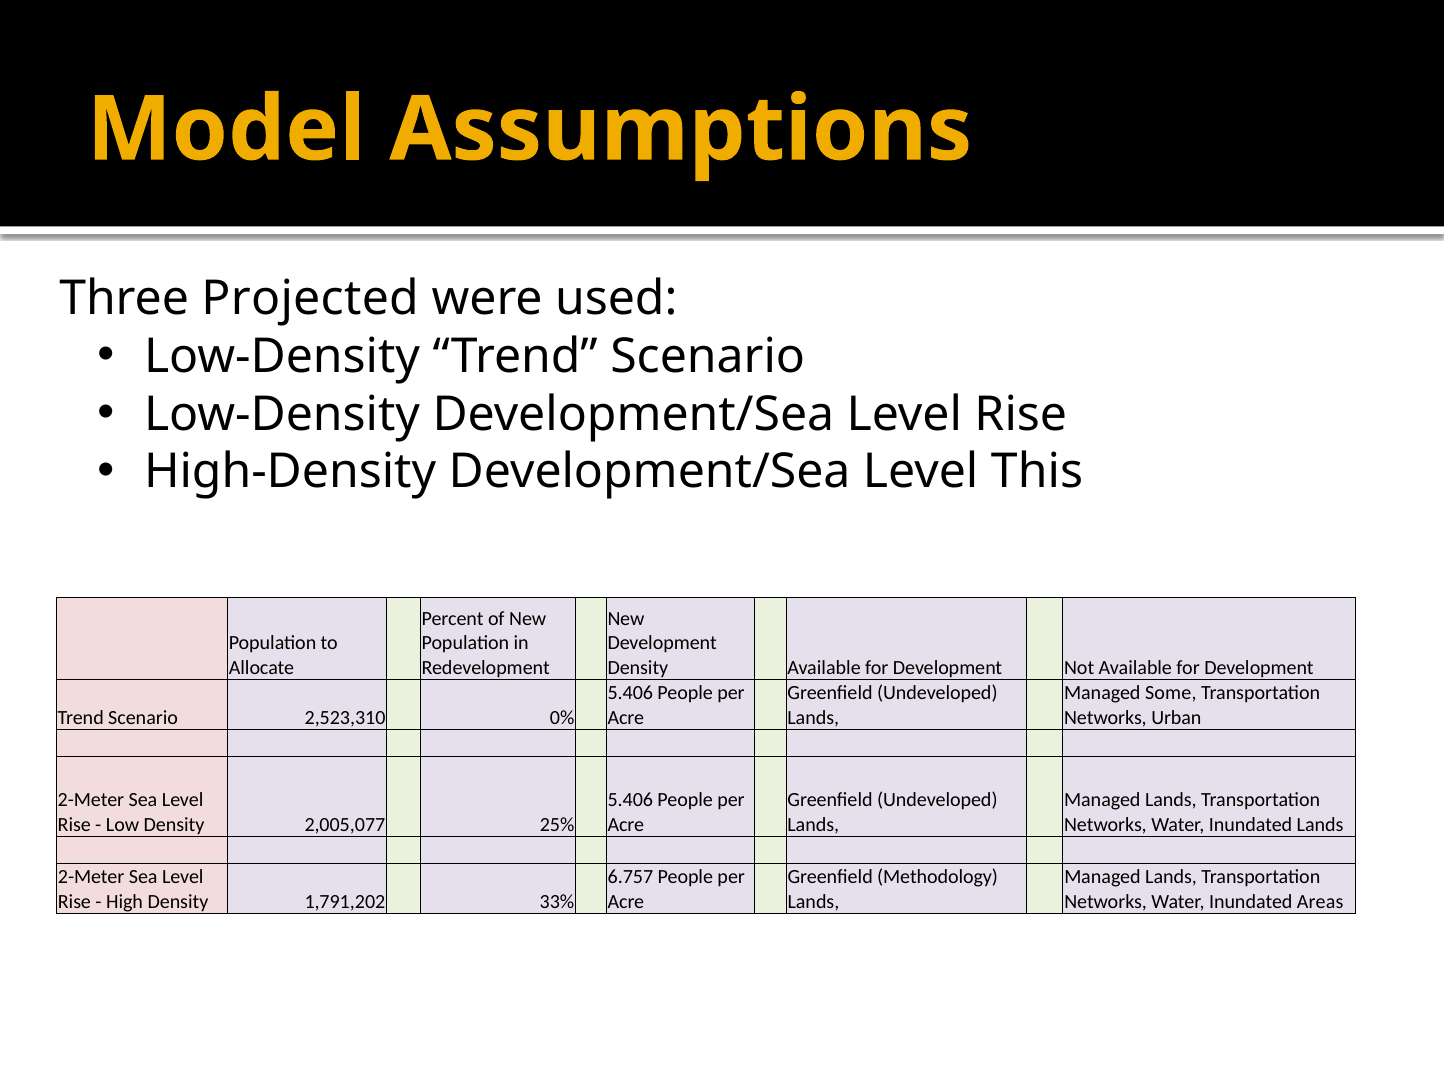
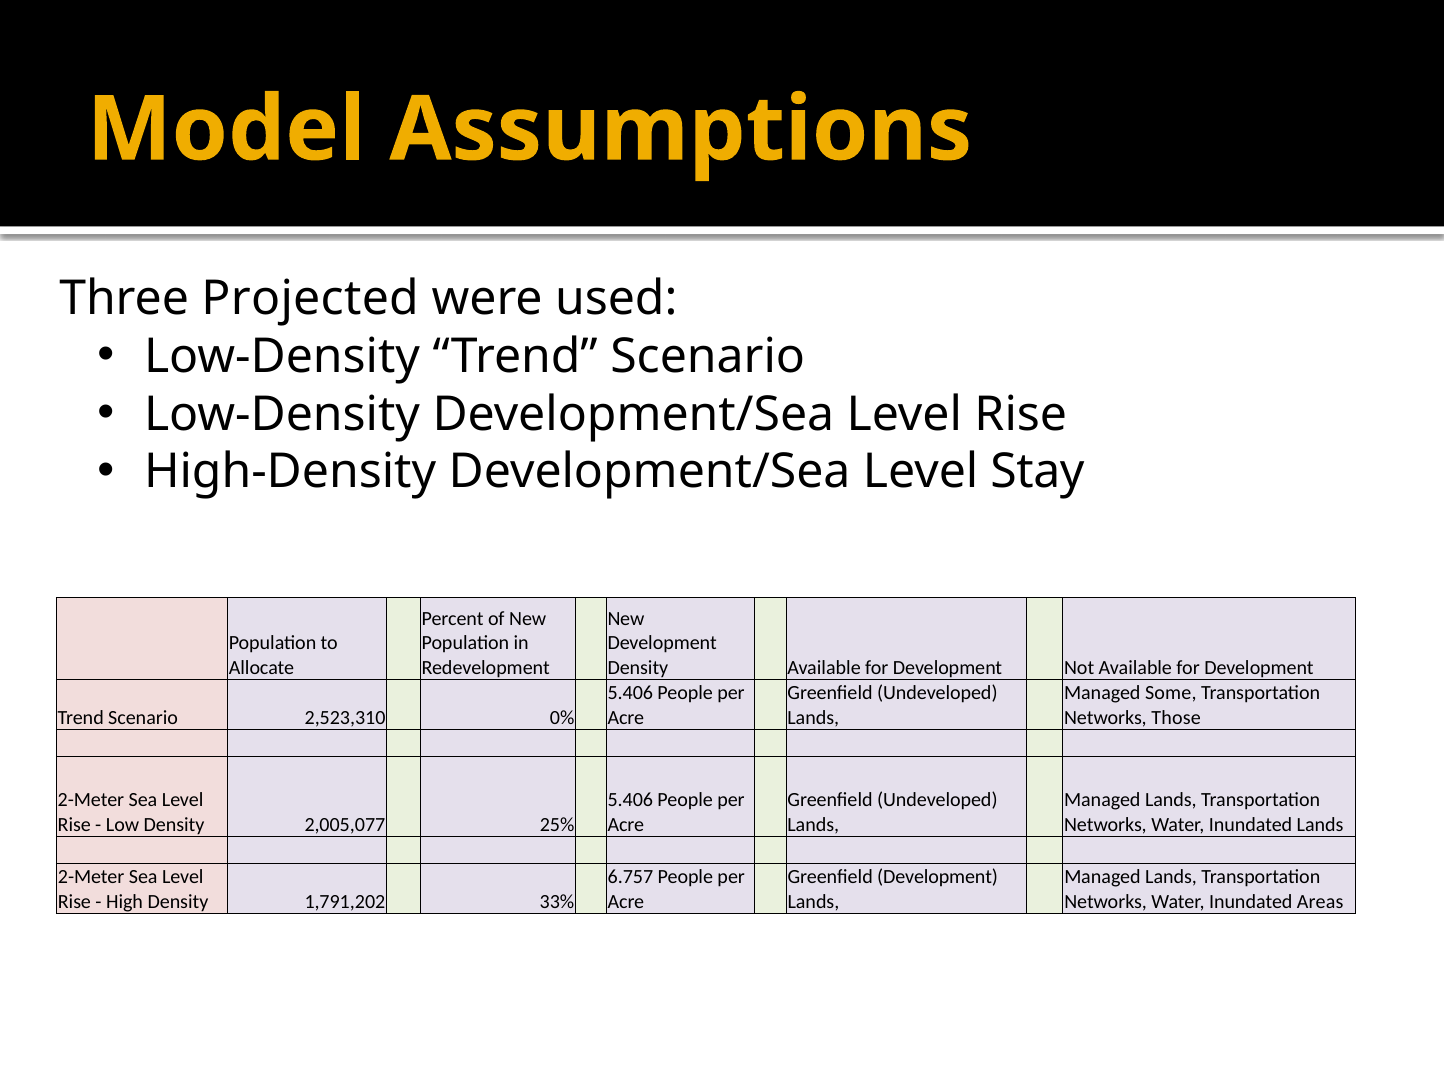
This: This -> Stay
Urban: Urban -> Those
Greenfield Methodology: Methodology -> Development
